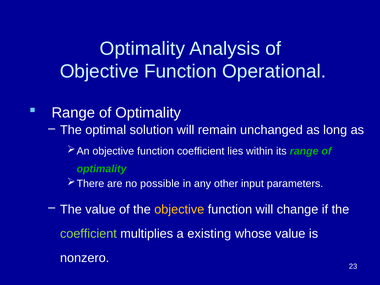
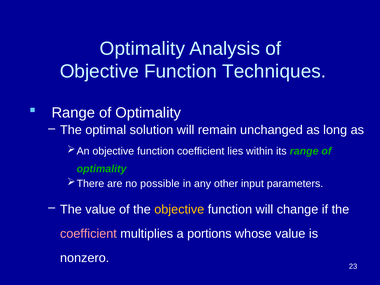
Operational: Operational -> Techniques
coefficient at (88, 234) colour: light green -> pink
existing: existing -> portions
